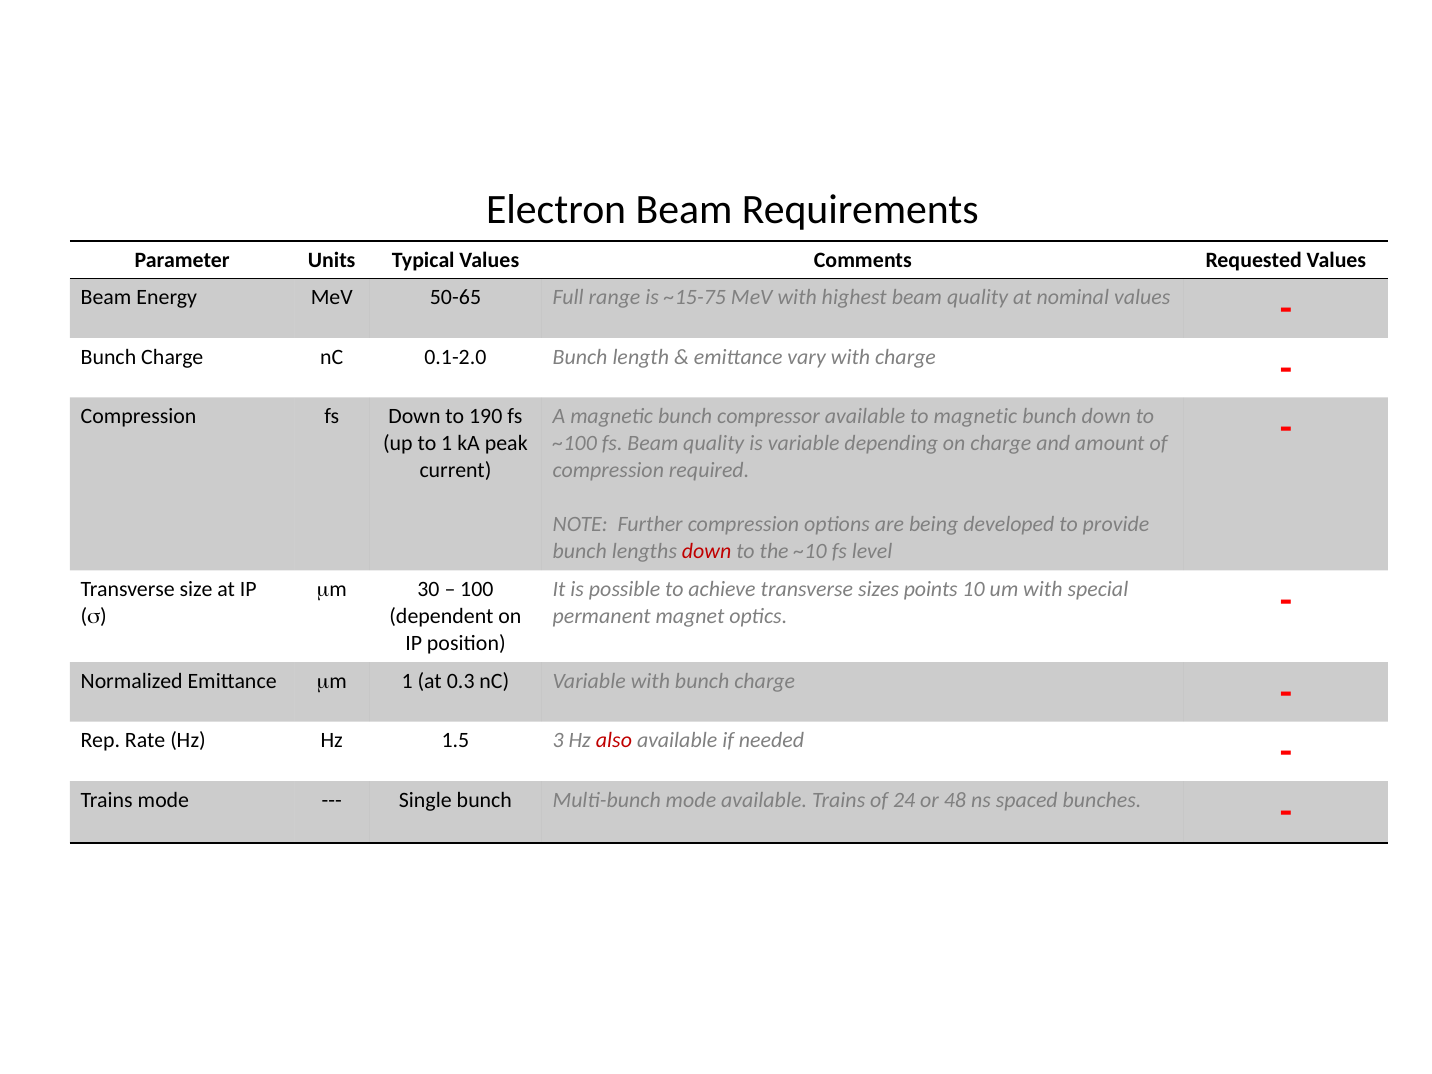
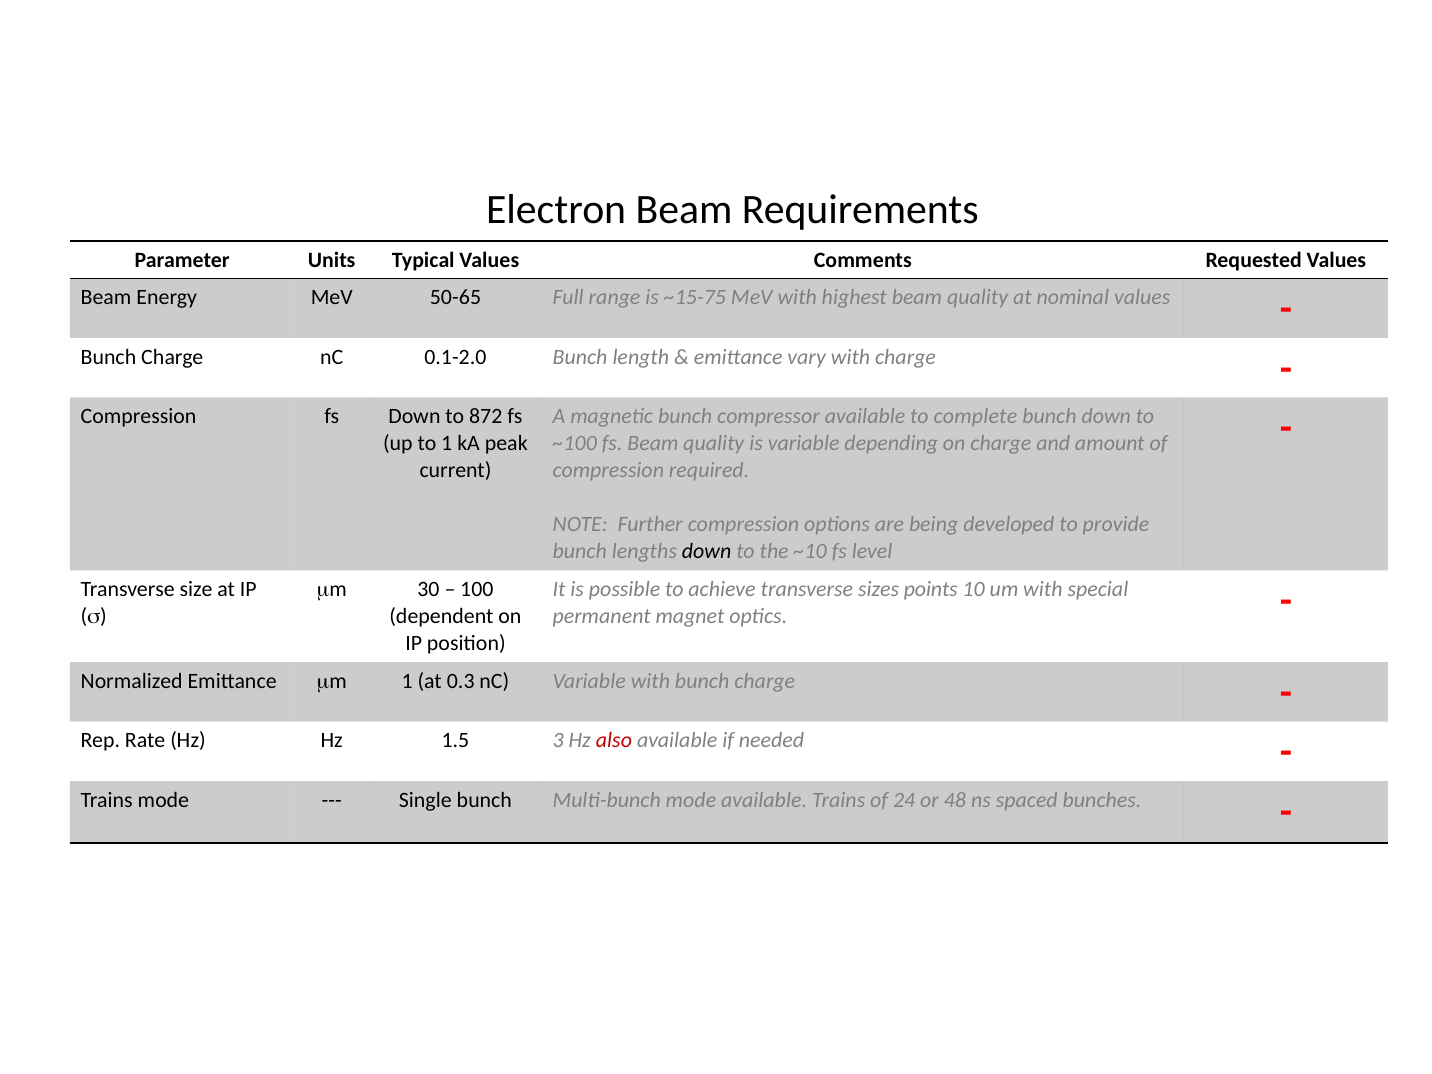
190: 190 -> 872
to magnetic: magnetic -> complete
down at (707, 552) colour: red -> black
